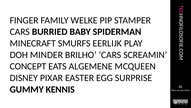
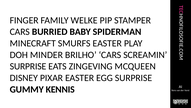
SMURFS EERLIJK: EERLIJK -> EASTER
CONCEPT at (28, 66): CONCEPT -> SURPRISE
ALGEMENE: ALGEMENE -> ZINGEVING
